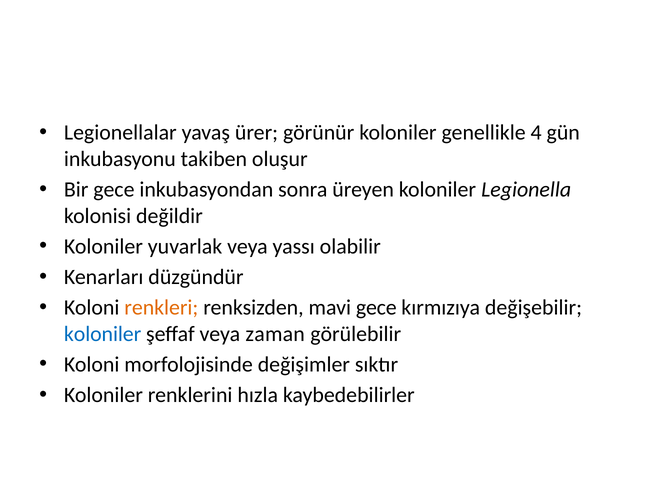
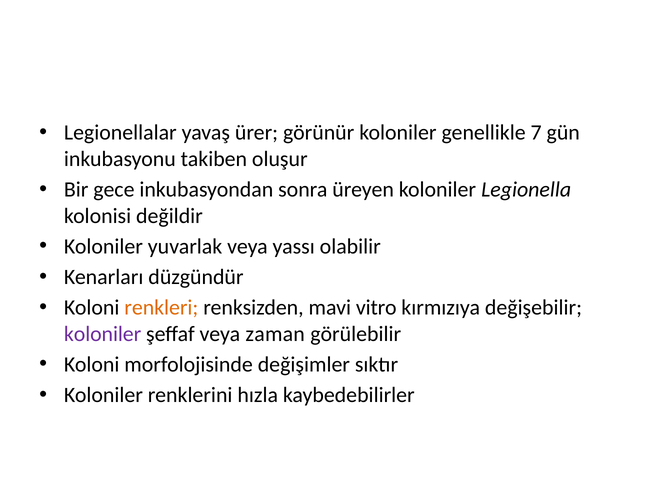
4: 4 -> 7
mavi gece: gece -> vitro
koloniler at (103, 334) colour: blue -> purple
